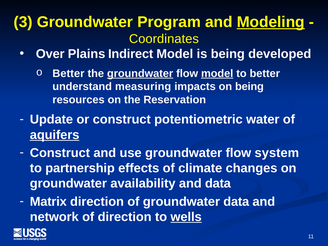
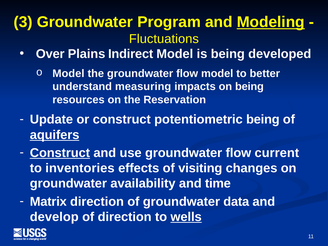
Coordinates: Coordinates -> Fluctuations
Better at (68, 73): Better -> Model
groundwater at (140, 73) underline: present -> none
model at (217, 73) underline: present -> none
potentiometric water: water -> being
Construct at (60, 153) underline: none -> present
system: system -> current
partnership: partnership -> inventories
climate: climate -> visiting
and data: data -> time
network: network -> develop
